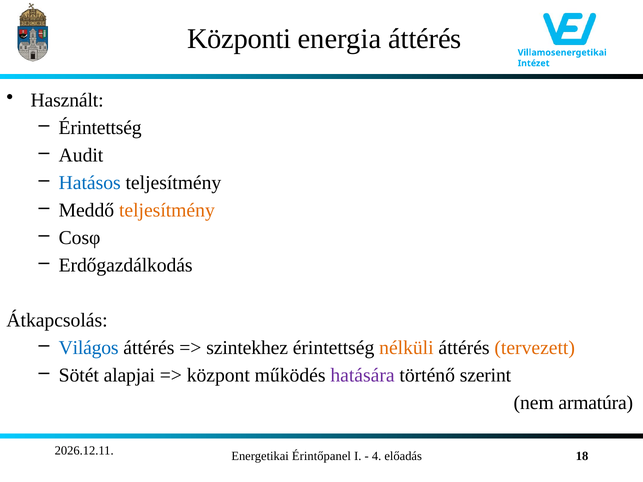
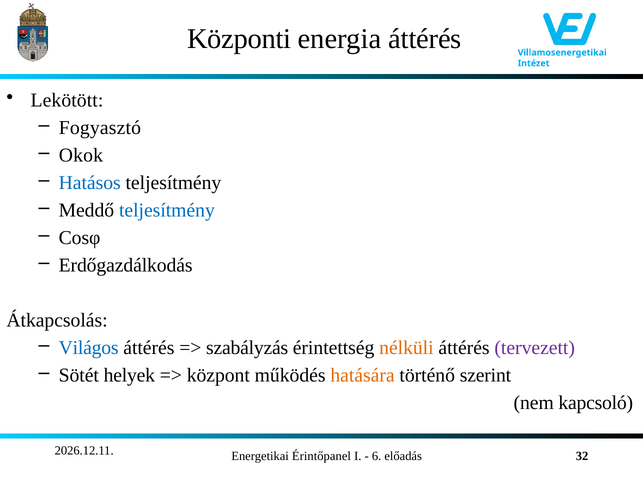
Használt: Használt -> Lekötött
Érintettség at (100, 128): Érintettség -> Fogyasztó
Audit: Audit -> Okok
teljesítmény at (167, 211) colour: orange -> blue
szintekhez: szintekhez -> szabályzás
tervezett colour: orange -> purple
alapjai: alapjai -> helyek
hatására colour: purple -> orange
armatúra: armatúra -> kapcsoló
4: 4 -> 6
18: 18 -> 32
